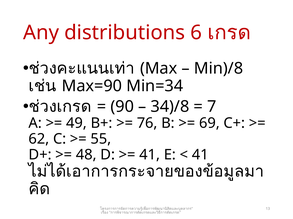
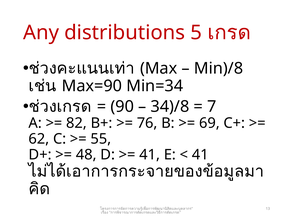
6: 6 -> 5
49: 49 -> 82
